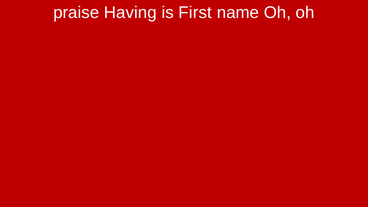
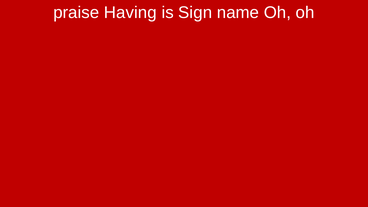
First: First -> Sign
